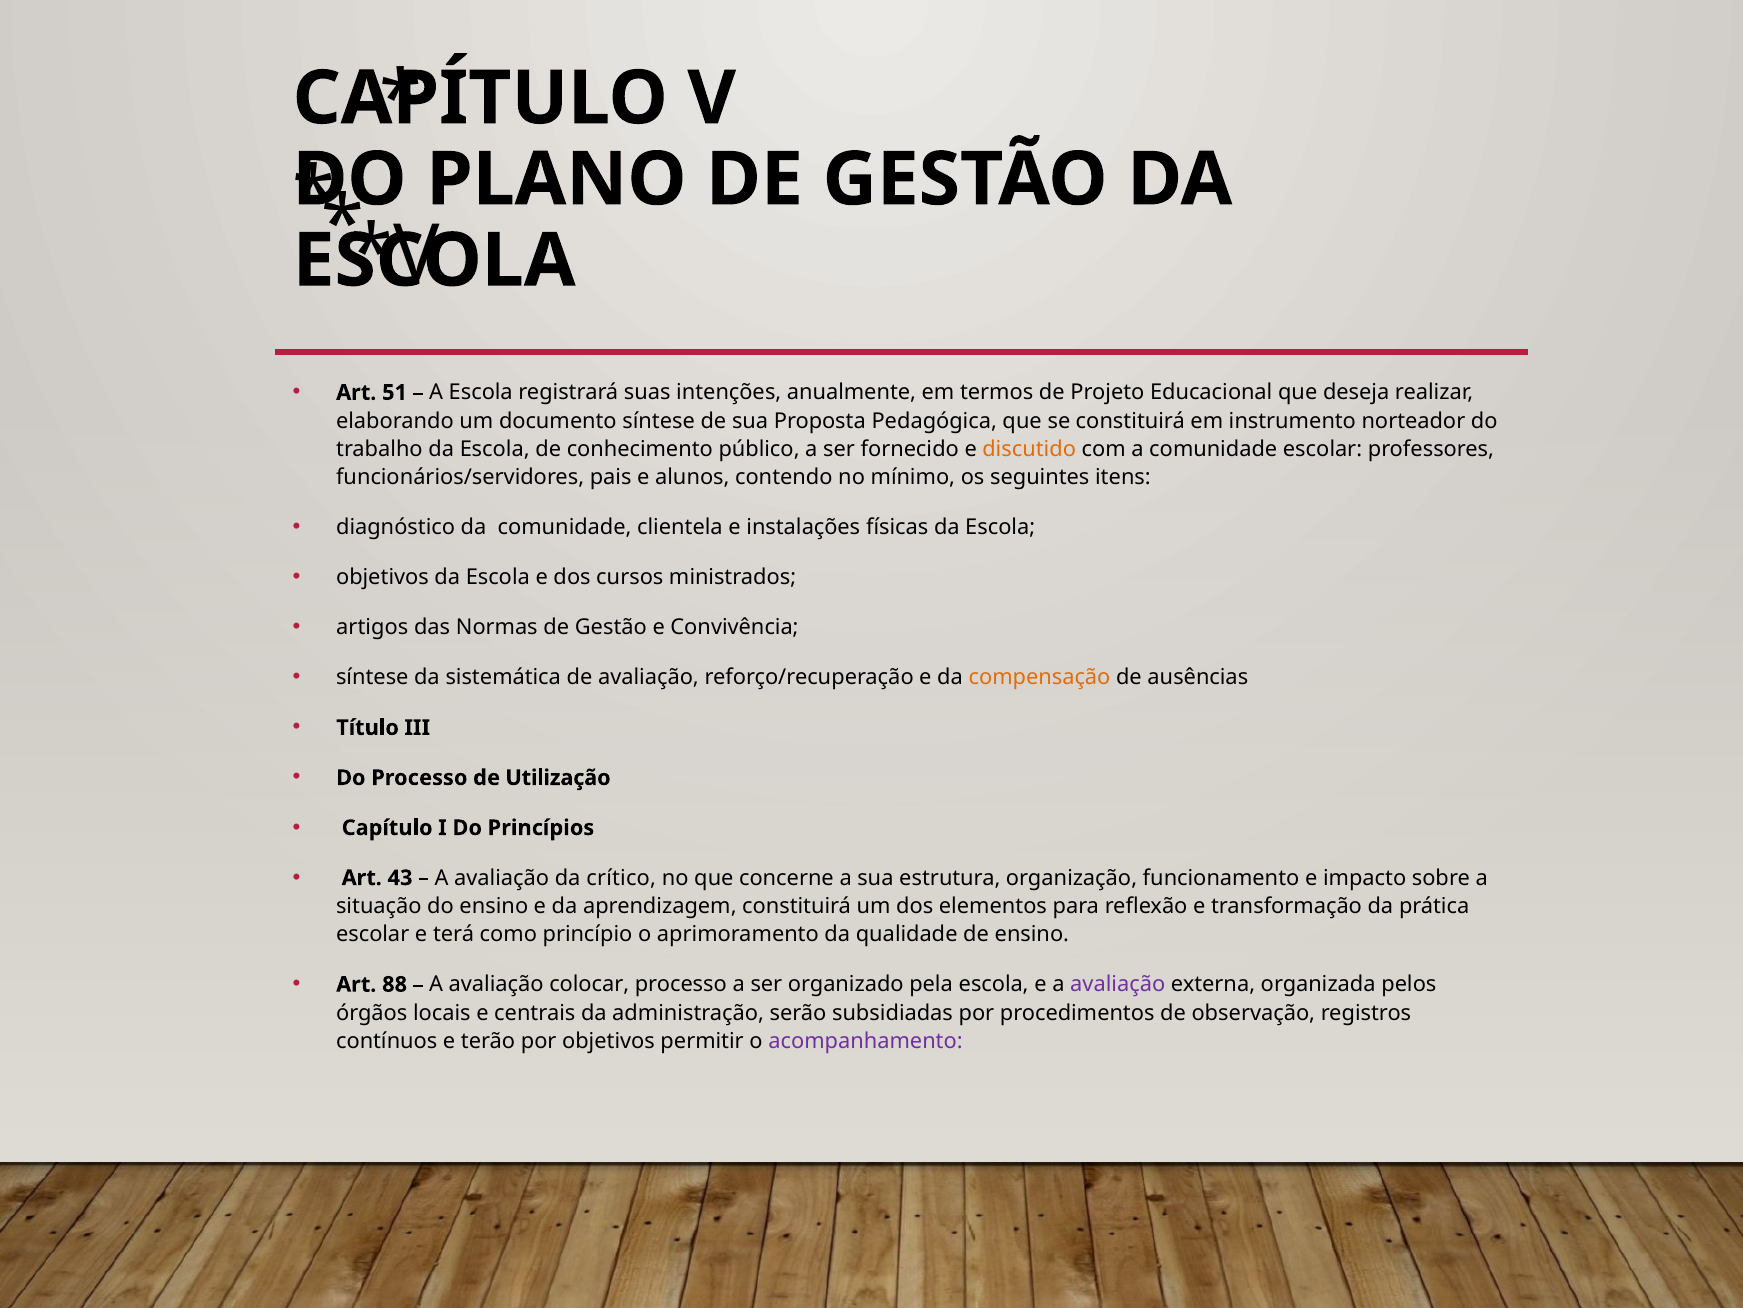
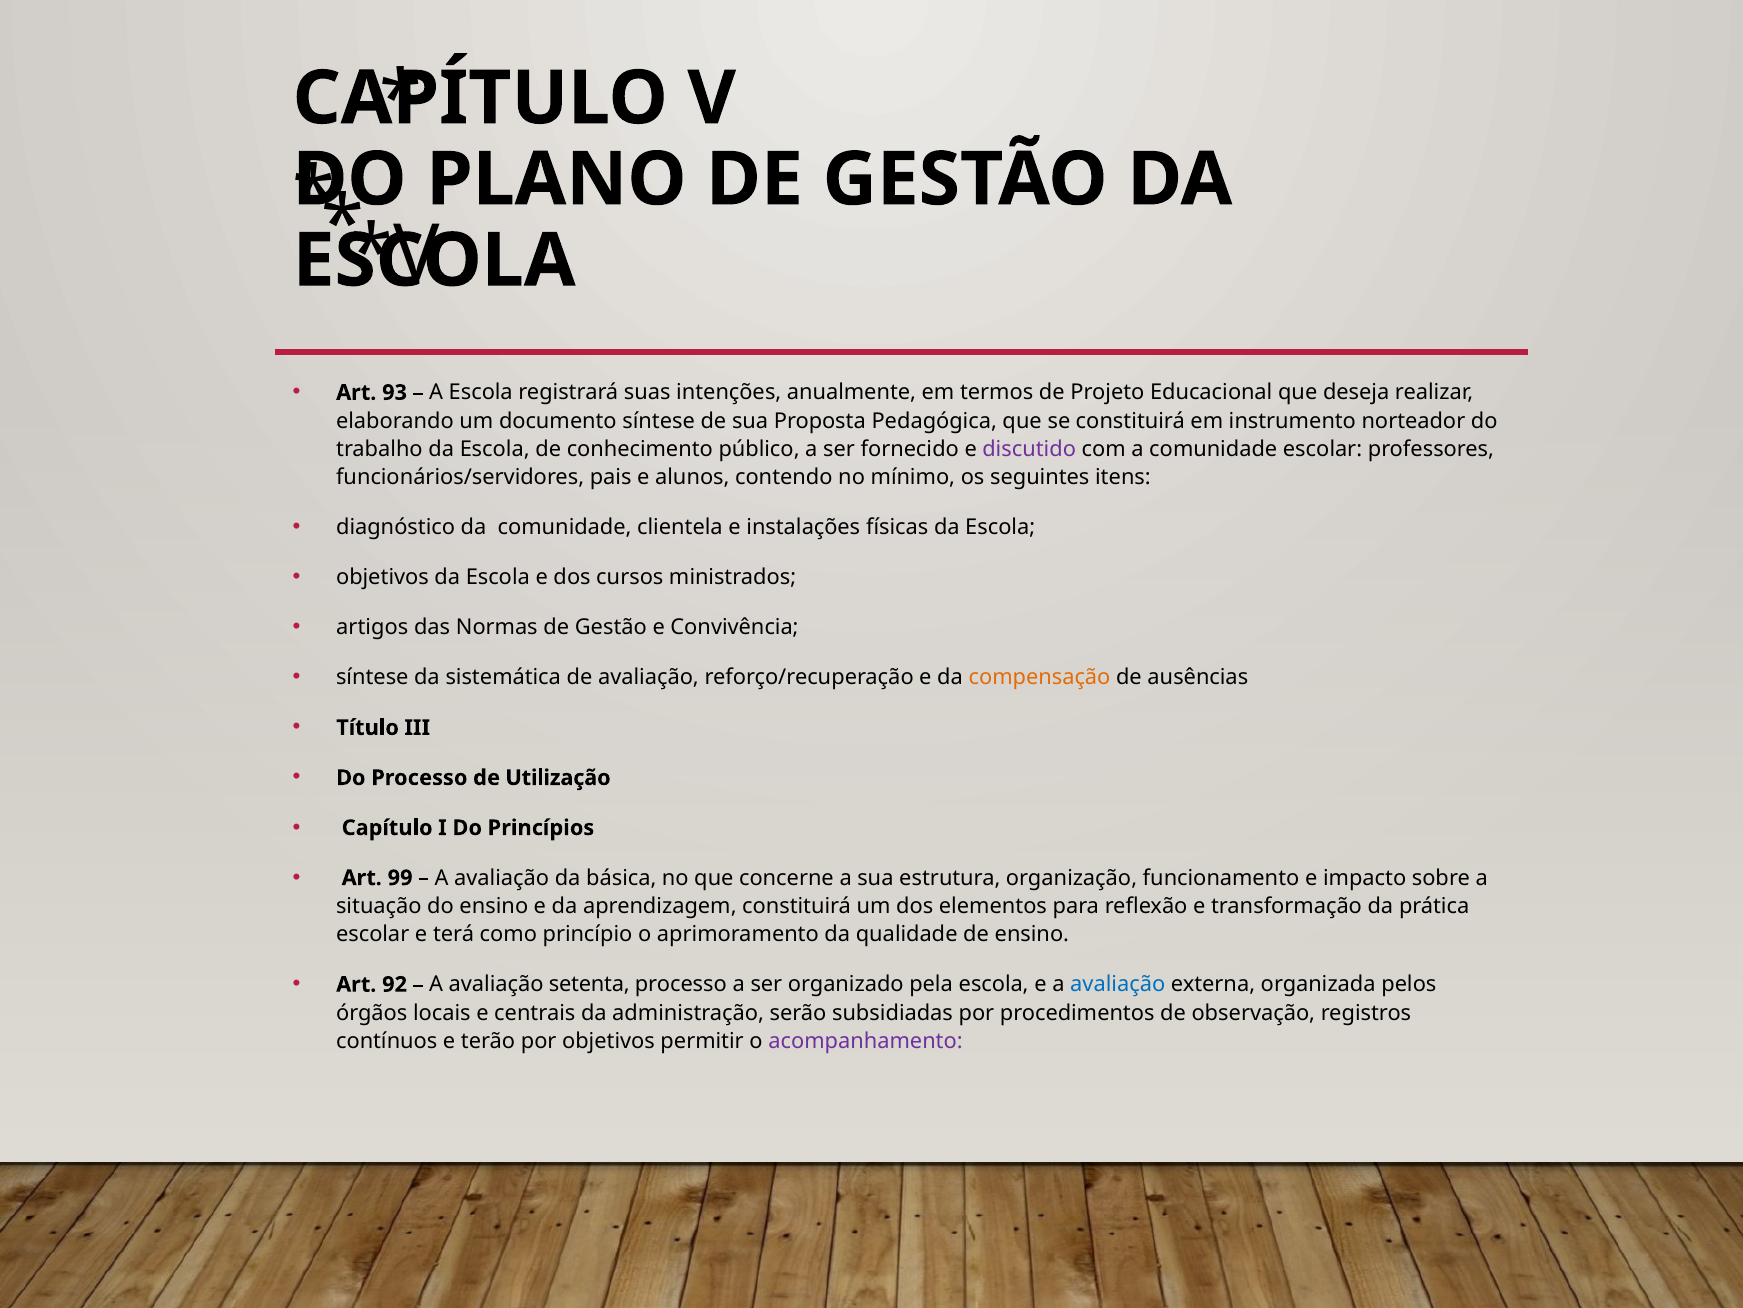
51: 51 -> 93
discutido colour: orange -> purple
43: 43 -> 99
crítico: crítico -> básica
88: 88 -> 92
colocar: colocar -> setenta
avaliação at (1118, 984) colour: purple -> blue
